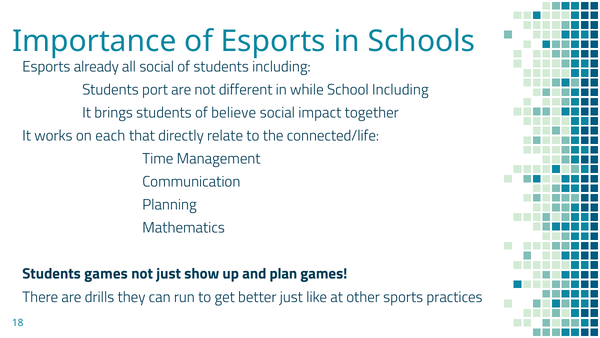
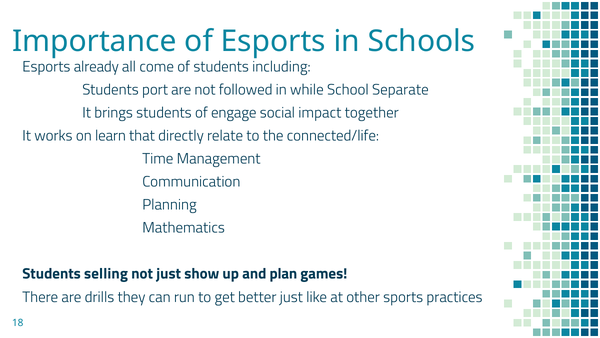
all social: social -> come
different: different -> followed
School Including: Including -> Separate
believe: believe -> engage
each: each -> learn
Students games: games -> selling
